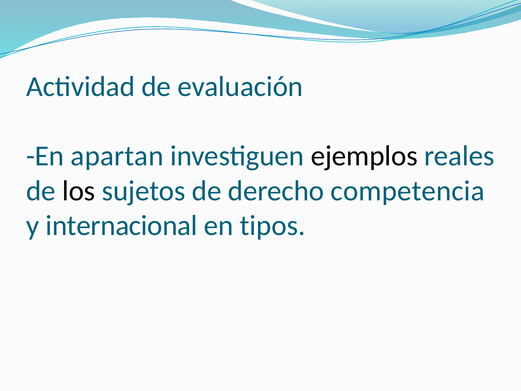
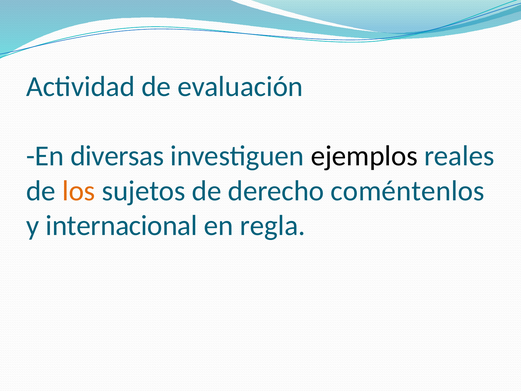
apartan: apartan -> diversas
los colour: black -> orange
competencia: competencia -> coméntenlos
tipos: tipos -> regla
